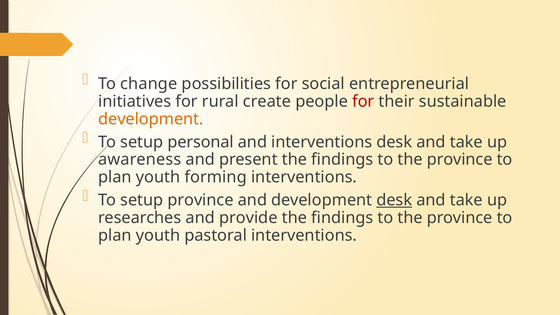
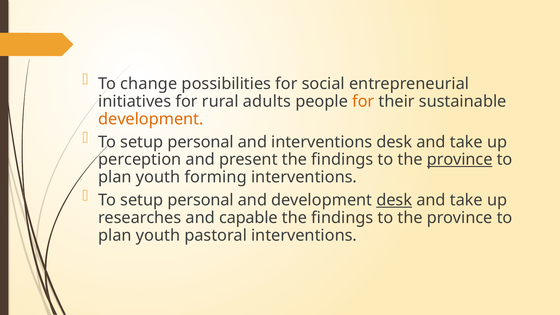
create: create -> adults
for at (363, 101) colour: red -> orange
awareness: awareness -> perception
province at (460, 160) underline: none -> present
province at (201, 200): province -> personal
provide: provide -> capable
